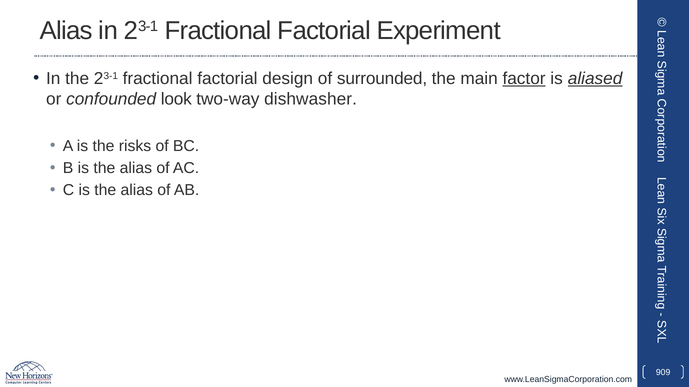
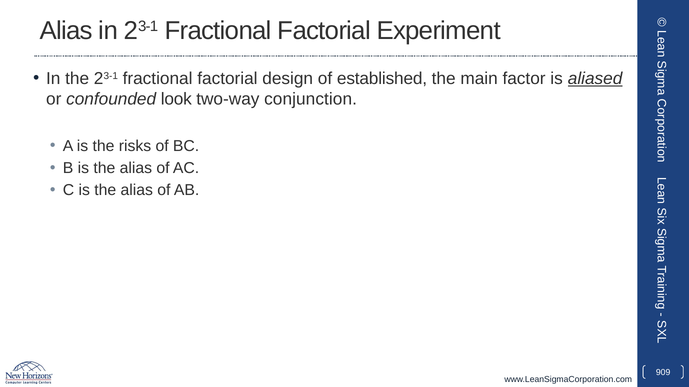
surrounded: surrounded -> established
factor underline: present -> none
dishwasher: dishwasher -> conjunction
